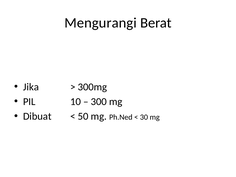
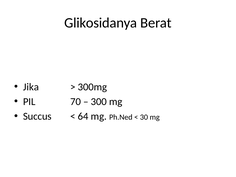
Mengurangi: Mengurangi -> Glikosidanya
10: 10 -> 70
Dibuat: Dibuat -> Succus
50: 50 -> 64
